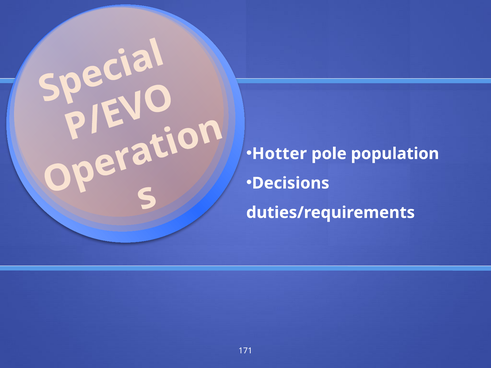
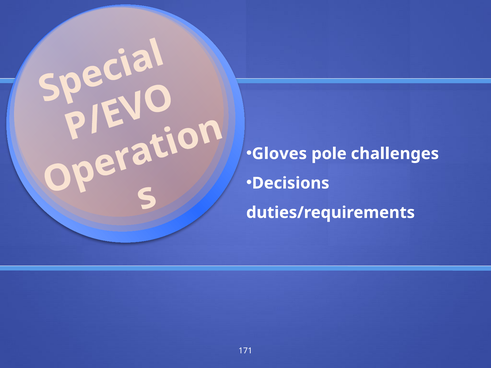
Hotter: Hotter -> Gloves
population: population -> challenges
